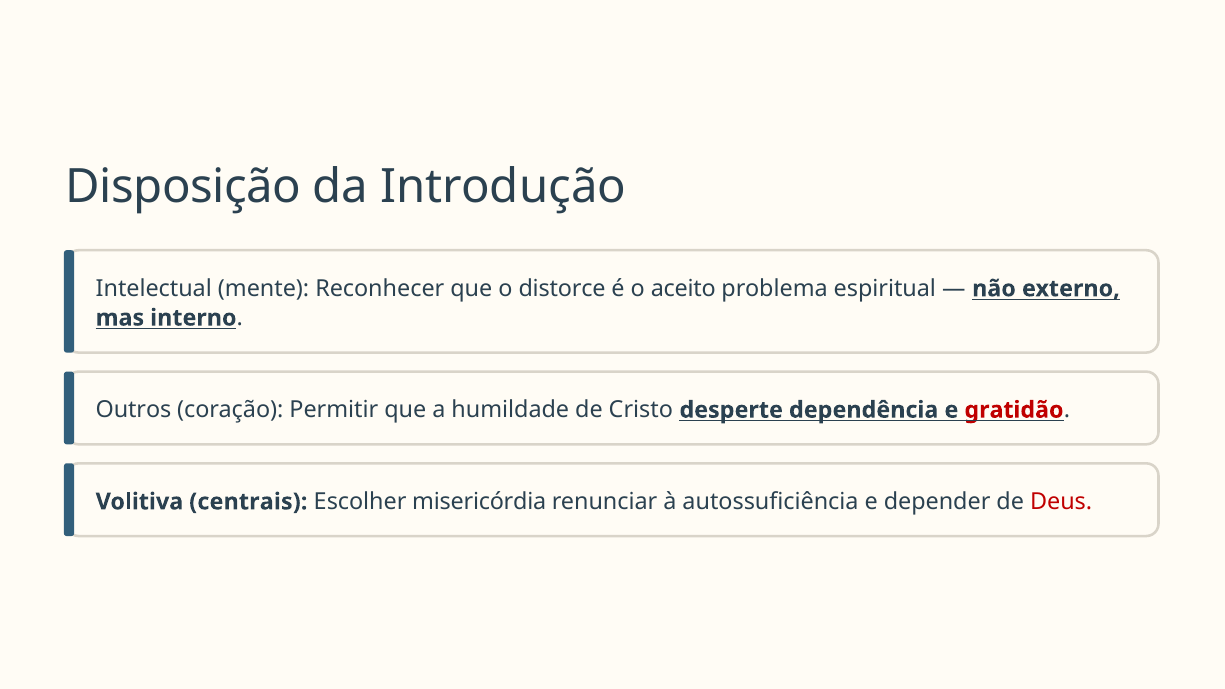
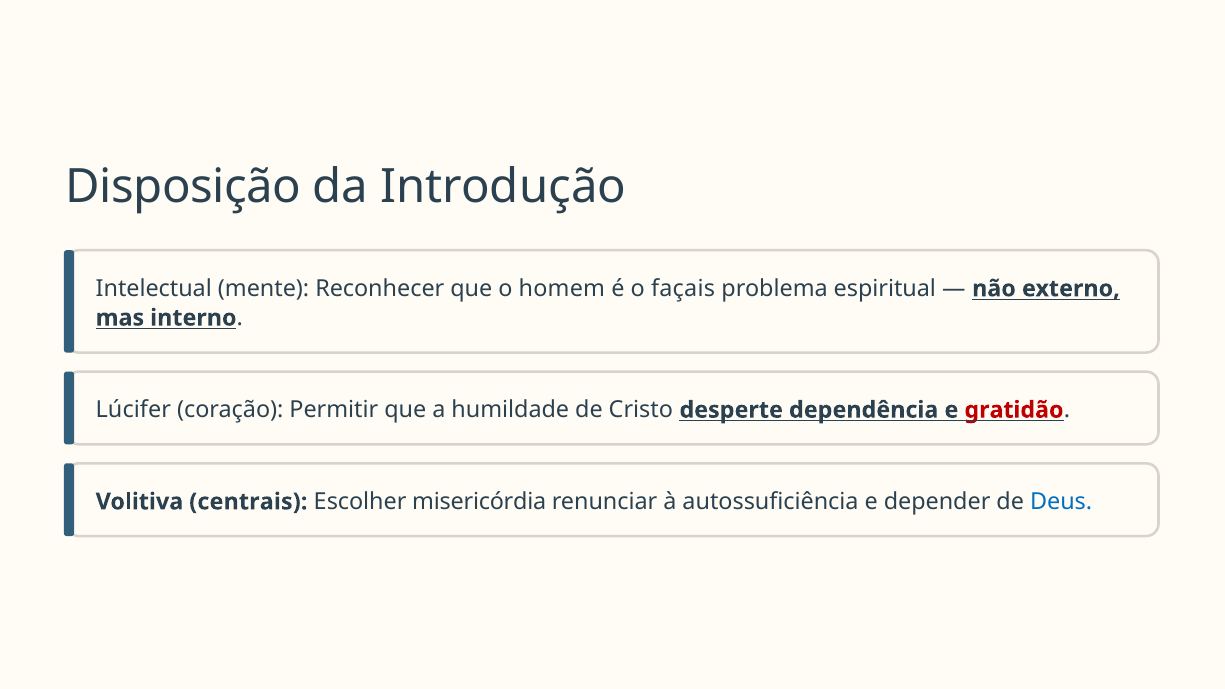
distorce: distorce -> homem
aceito: aceito -> façais
Outros: Outros -> Lúcifer
Deus colour: red -> blue
